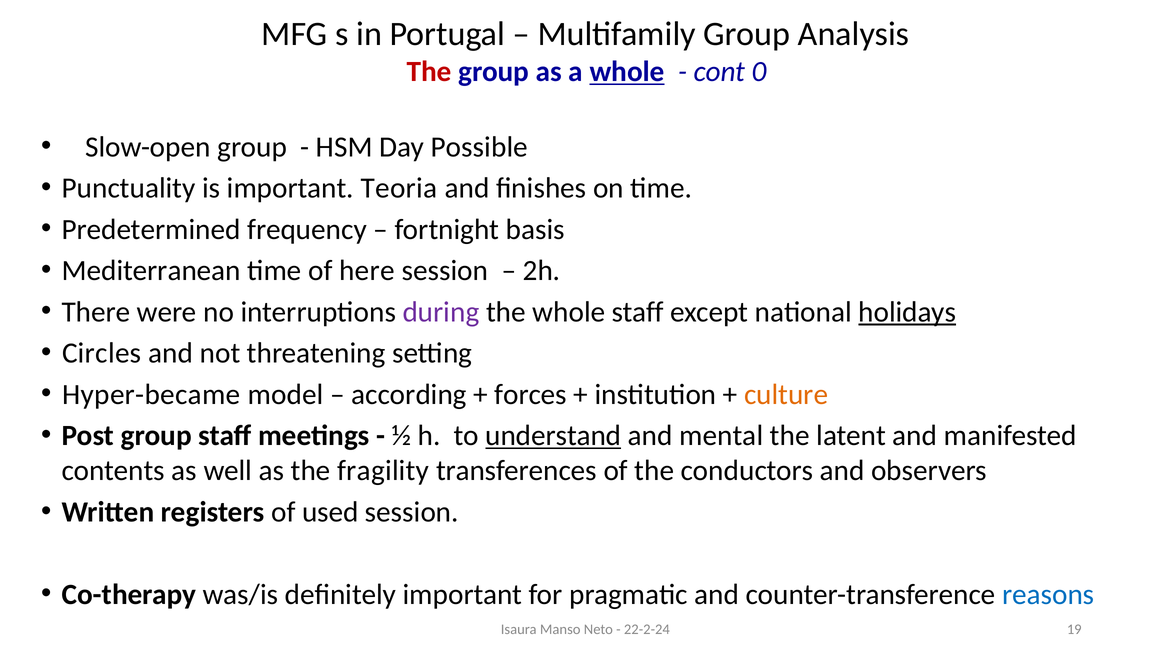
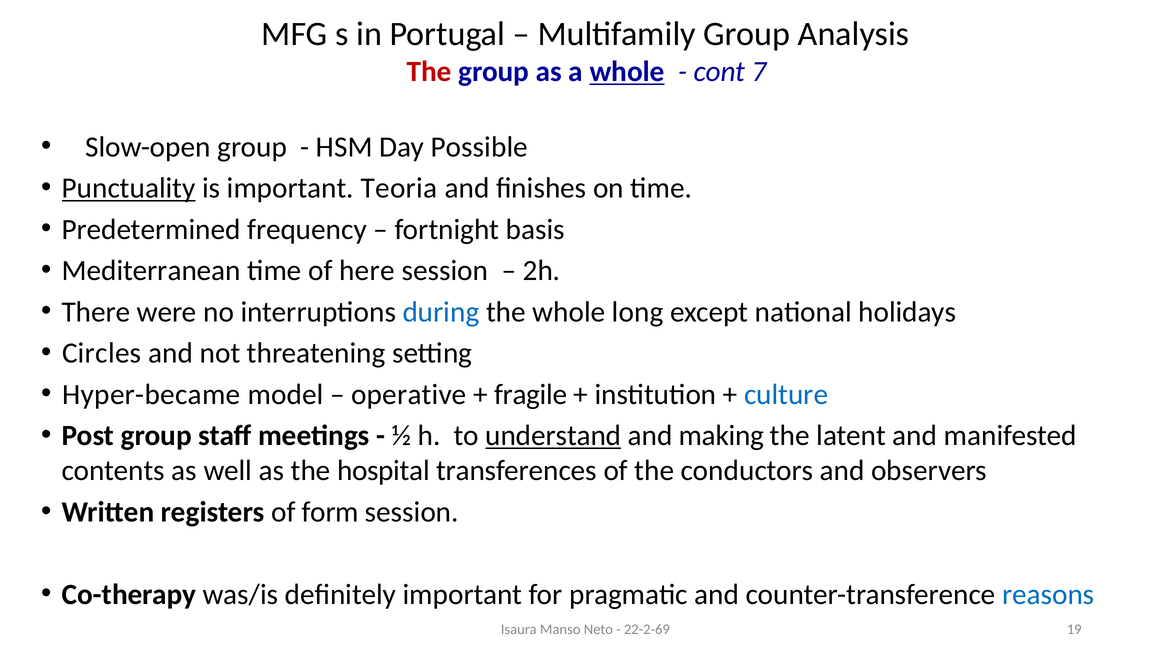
0: 0 -> 7
Punctuality underline: none -> present
during colour: purple -> blue
whole staff: staff -> long
holidays underline: present -> none
according: according -> operative
forces: forces -> fragile
culture colour: orange -> blue
mental: mental -> making
fragility: fragility -> hospital
used: used -> form
22-2-24: 22-2-24 -> 22-2-69
